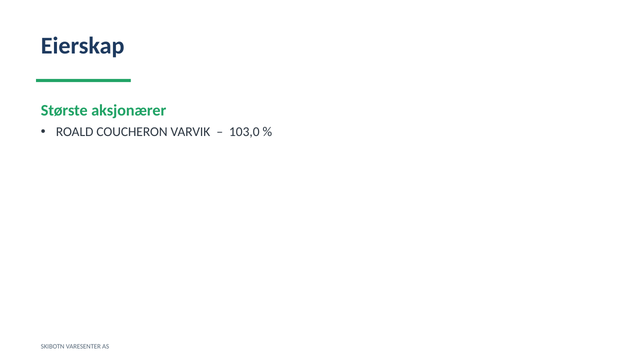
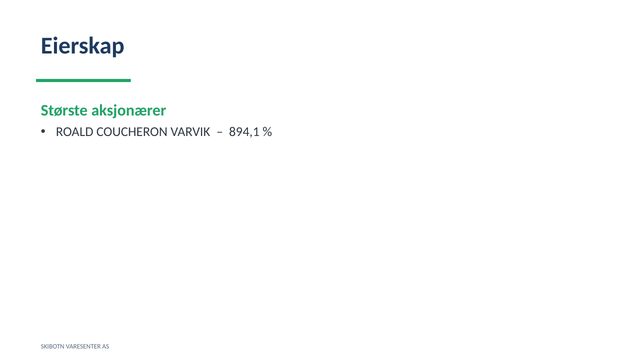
103,0: 103,0 -> 894,1
